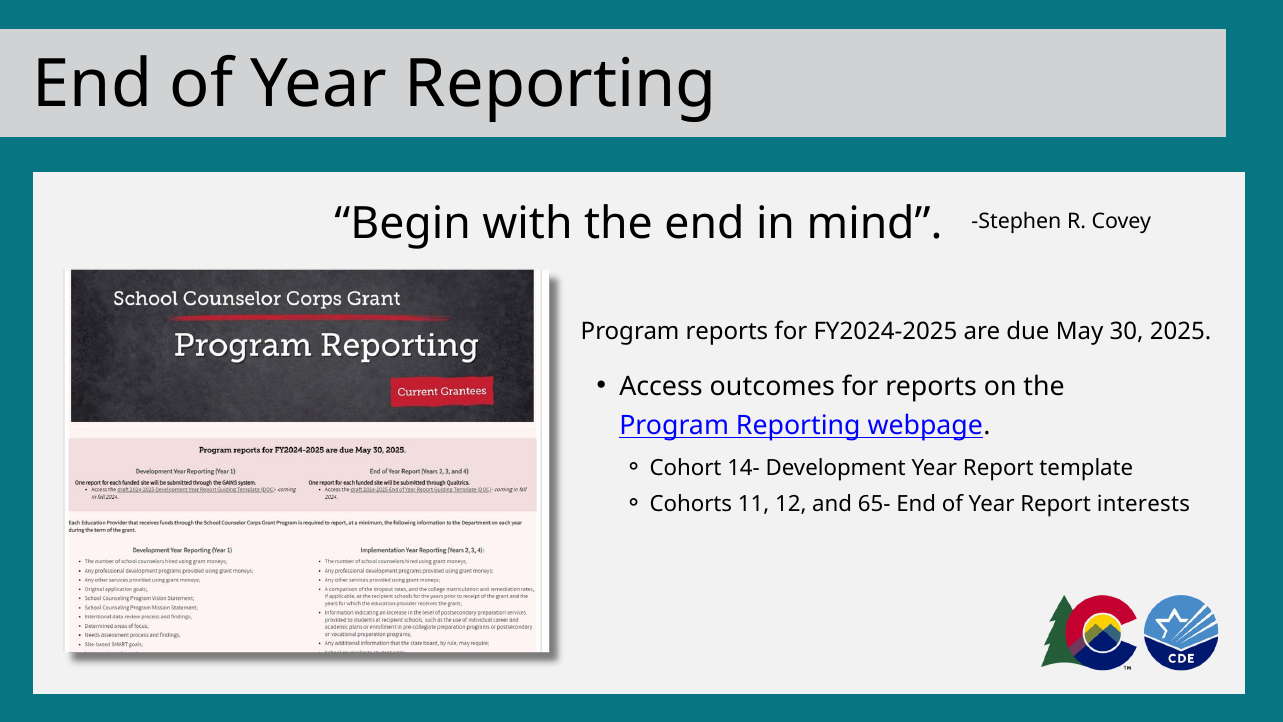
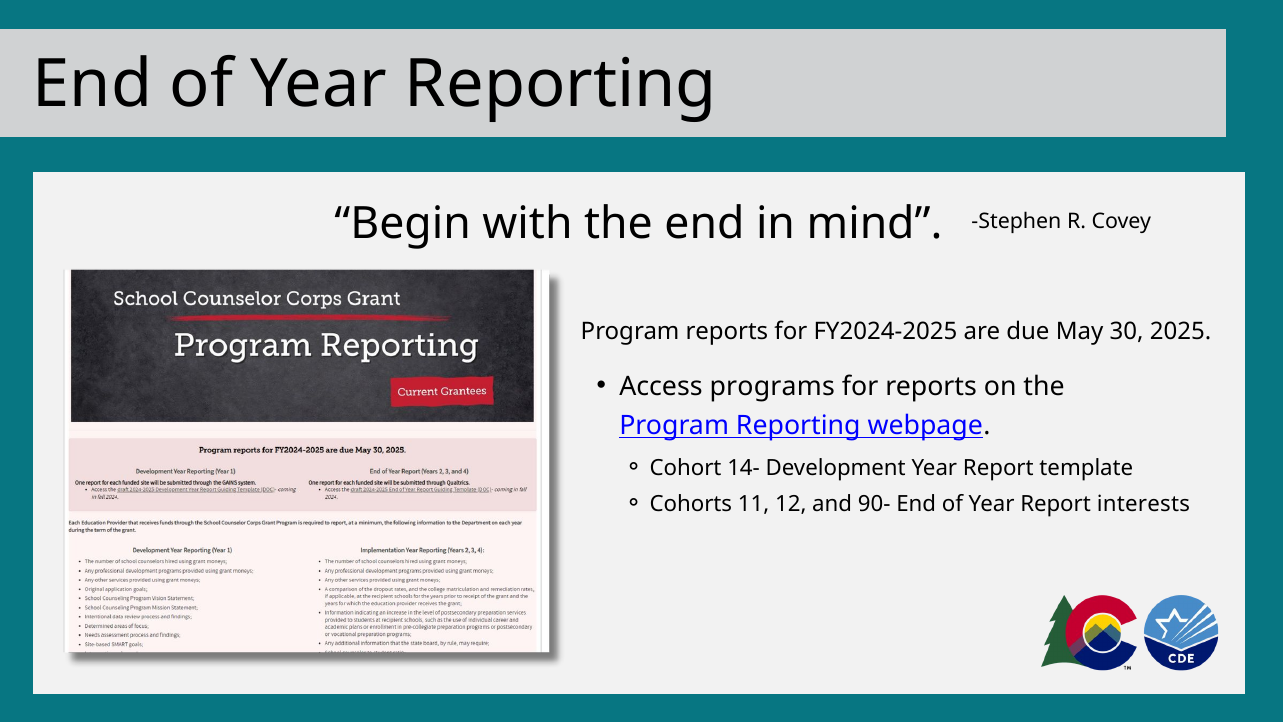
outcomes: outcomes -> programs
65-: 65- -> 90-
